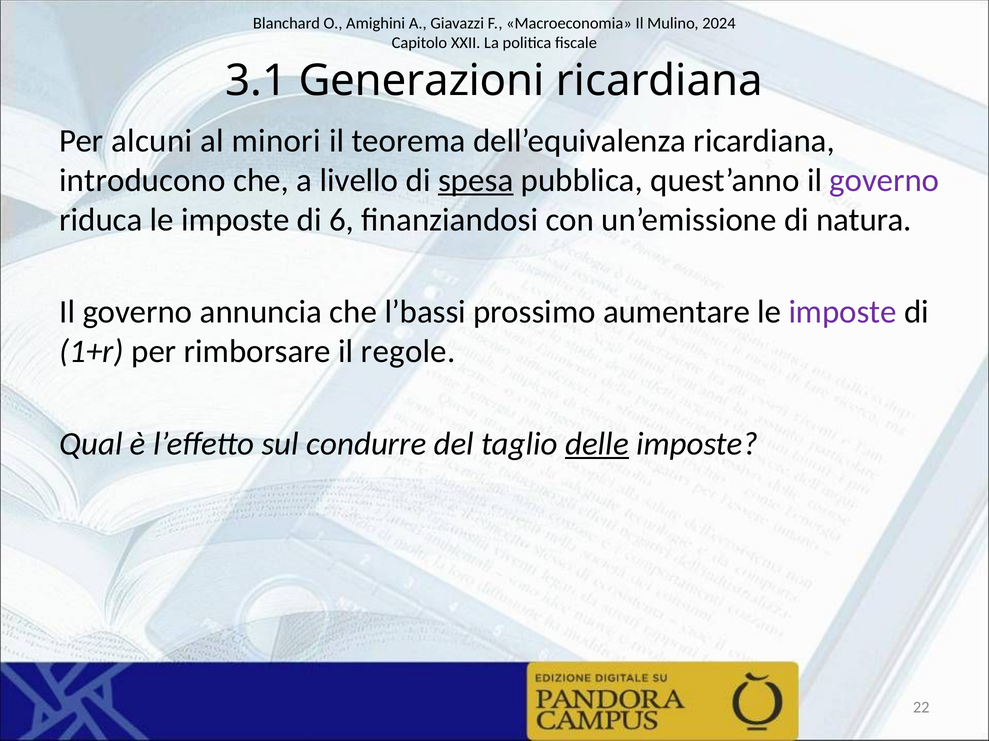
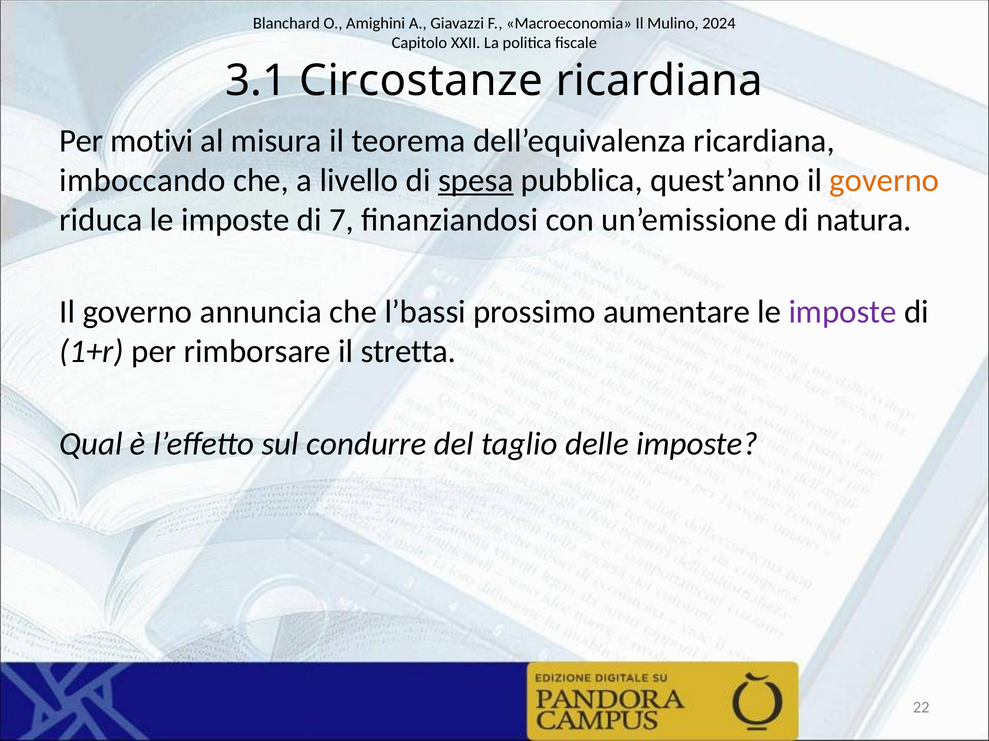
Generazioni: Generazioni -> Circostanze
alcuni: alcuni -> motivi
minori: minori -> misura
introducono: introducono -> imboccando
governo at (884, 180) colour: purple -> orange
6: 6 -> 7
regole: regole -> stretta
delle underline: present -> none
